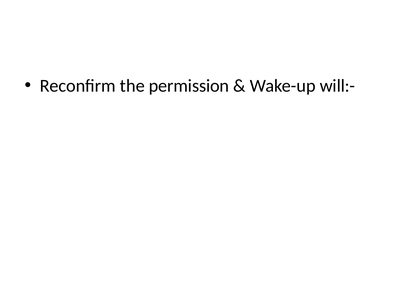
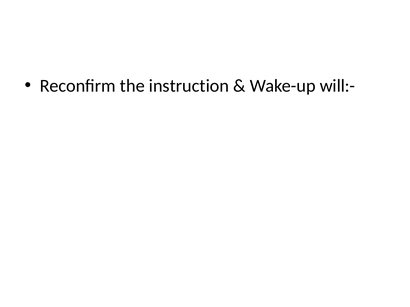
permission: permission -> instruction
